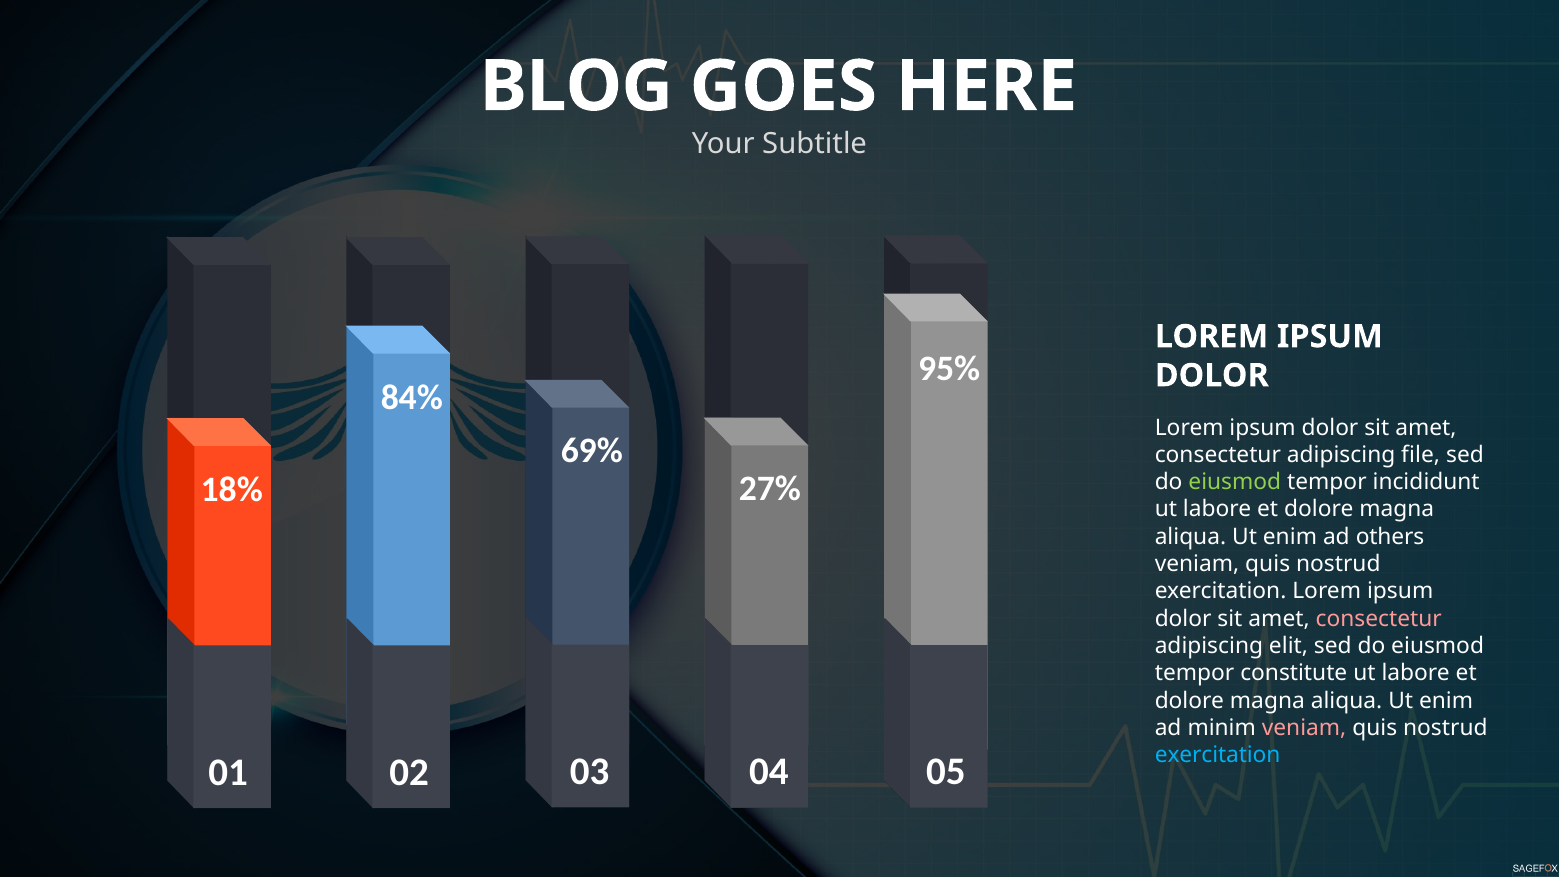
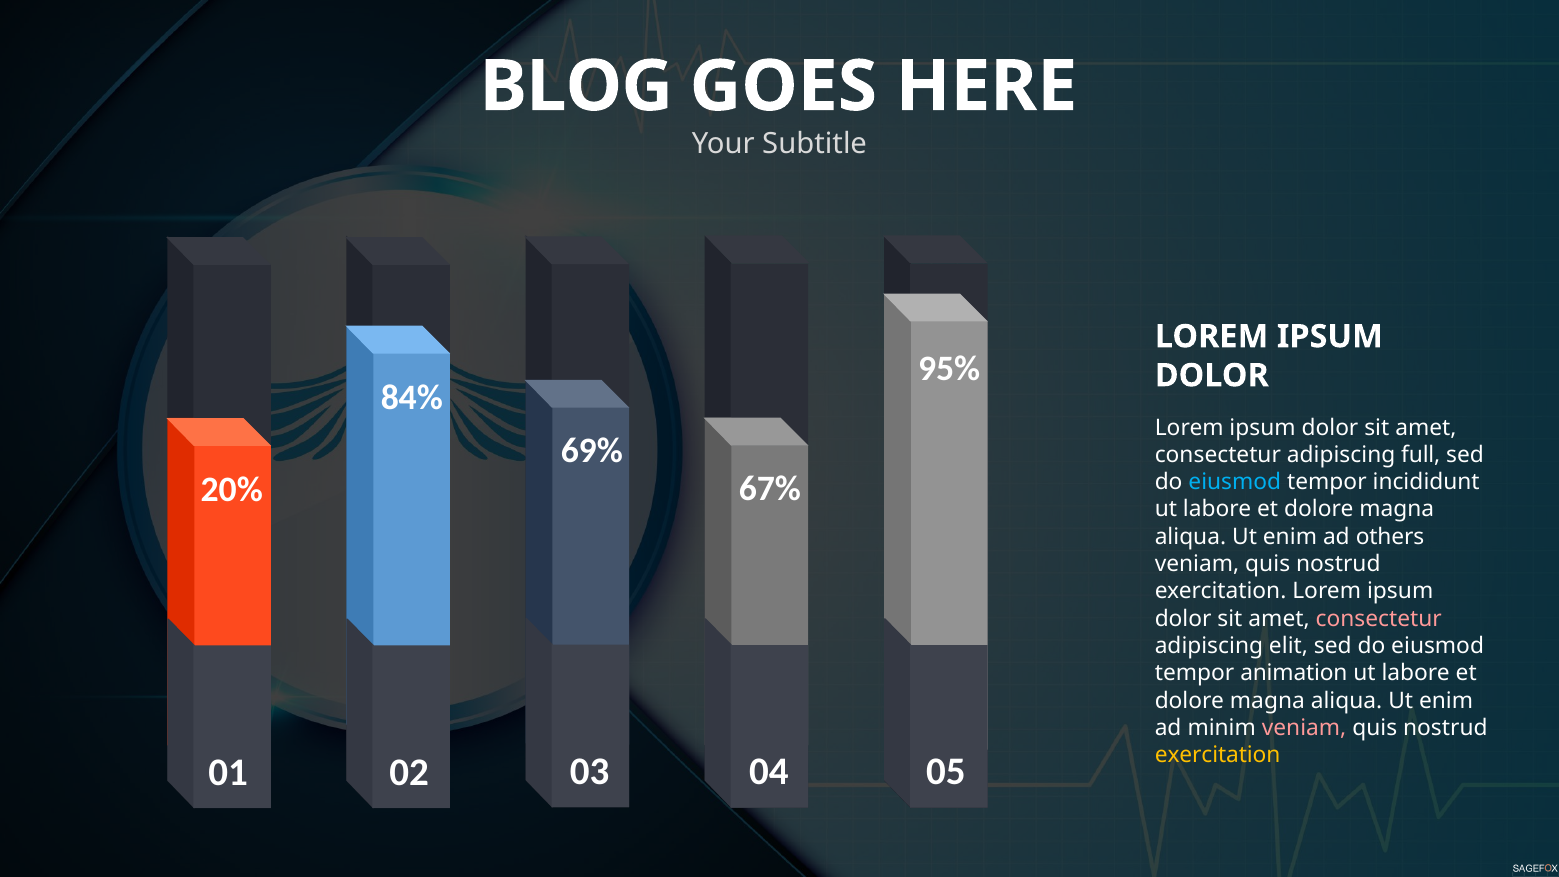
file: file -> full
27%: 27% -> 67%
18%: 18% -> 20%
eiusmod at (1235, 482) colour: light green -> light blue
constitute: constitute -> animation
exercitation at (1218, 755) colour: light blue -> yellow
